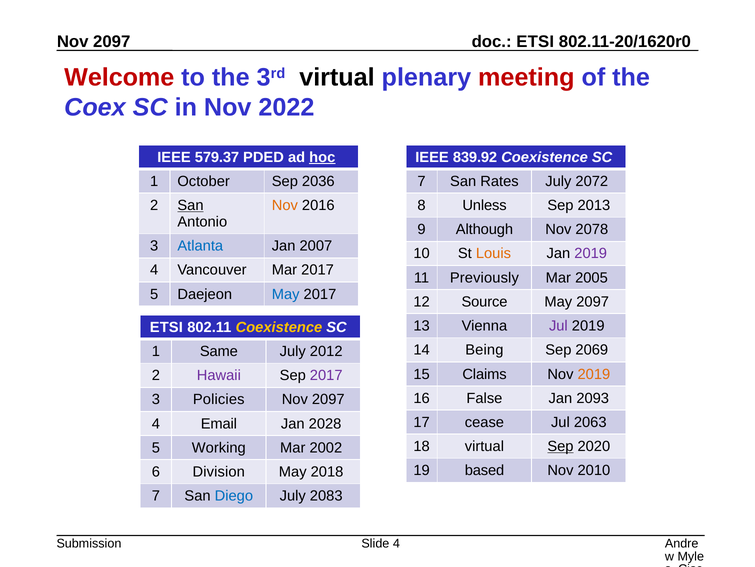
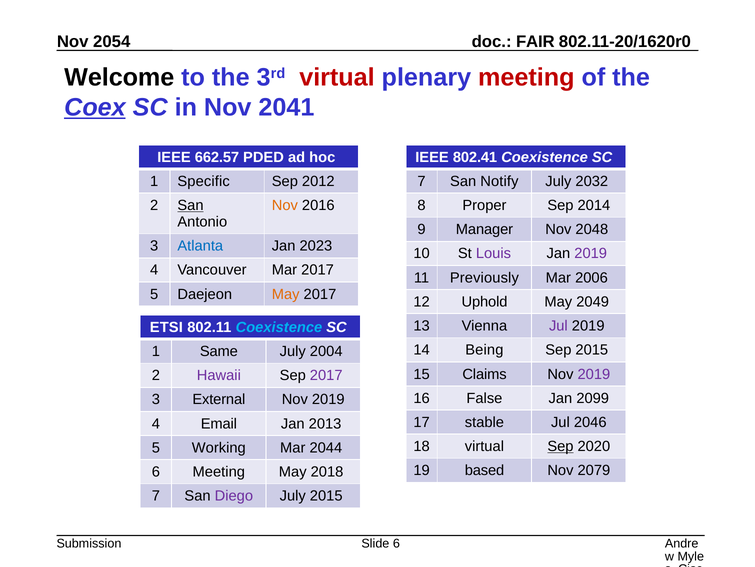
2097 at (112, 41): 2097 -> 2054
ETSI at (535, 41): ETSI -> FAIR
Welcome colour: red -> black
virtual at (337, 77) colour: black -> red
Coex underline: none -> present
2022: 2022 -> 2041
579.37: 579.37 -> 662.57
hoc underline: present -> none
839.92: 839.92 -> 802.41
October: October -> Specific
2036: 2036 -> 2012
Rates: Rates -> Notify
2072: 2072 -> 2032
Unless: Unless -> Proper
2013: 2013 -> 2014
Although: Although -> Manager
2078: 2078 -> 2048
2007: 2007 -> 2023
Louis colour: orange -> purple
2005: 2005 -> 2006
May at (286, 294) colour: blue -> orange
Source: Source -> Uphold
May 2097: 2097 -> 2049
Coexistence at (279, 327) colour: yellow -> light blue
Sep 2069: 2069 -> 2015
2012: 2012 -> 2004
2019 at (594, 374) colour: orange -> purple
2093: 2093 -> 2099
Policies: Policies -> External
2097 at (328, 399): 2097 -> 2019
cease: cease -> stable
2063: 2063 -> 2046
2028: 2028 -> 2013
2002: 2002 -> 2044
2010: 2010 -> 2079
6 Division: Division -> Meeting
Diego colour: blue -> purple
July 2083: 2083 -> 2015
Slide 4: 4 -> 6
